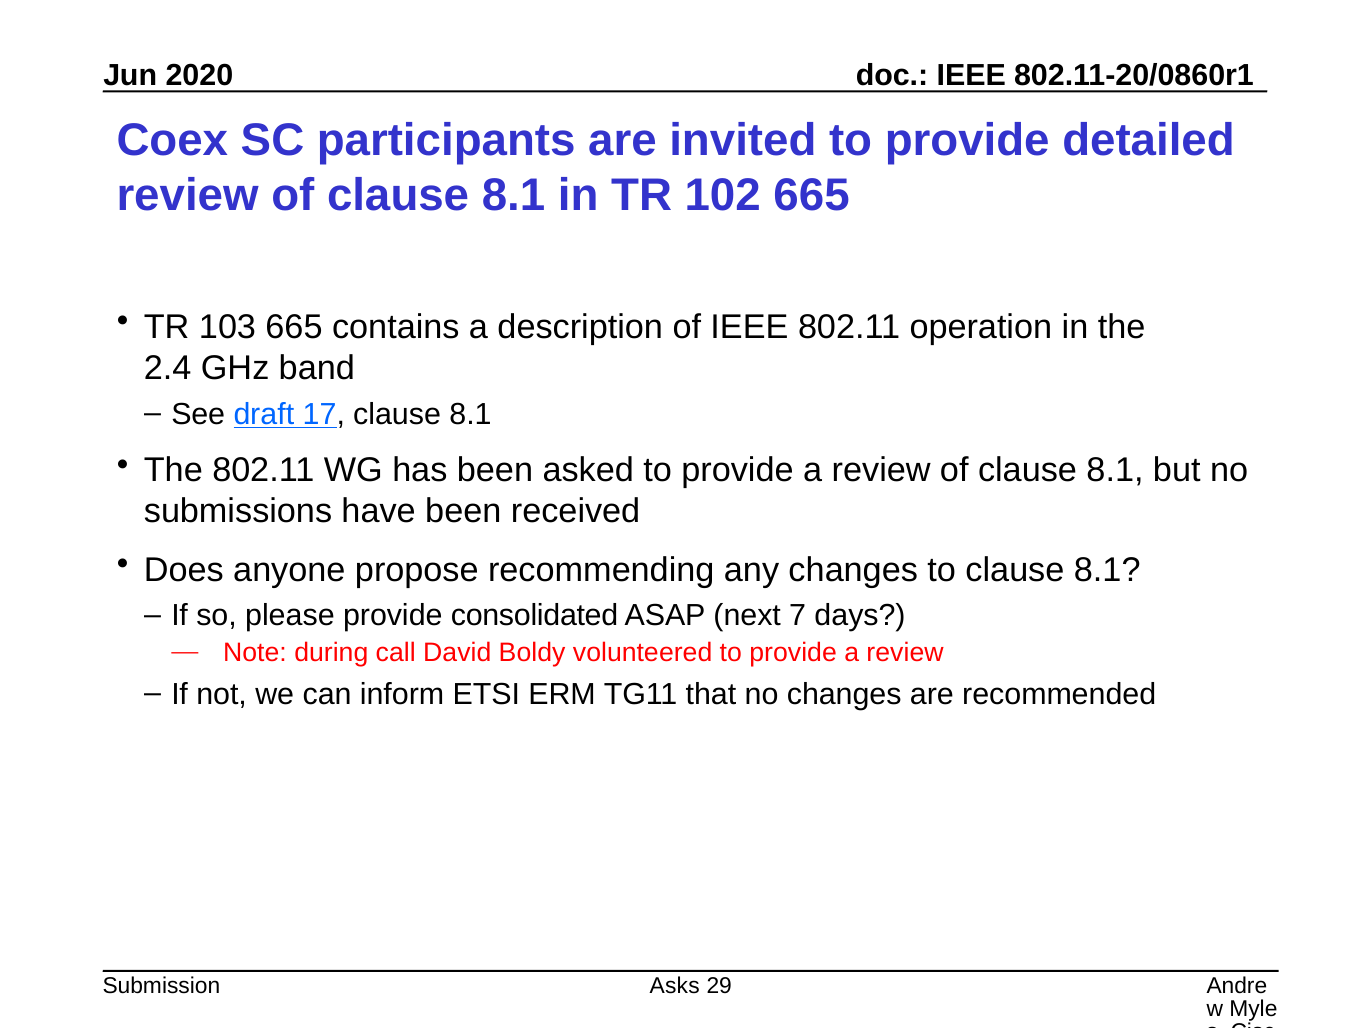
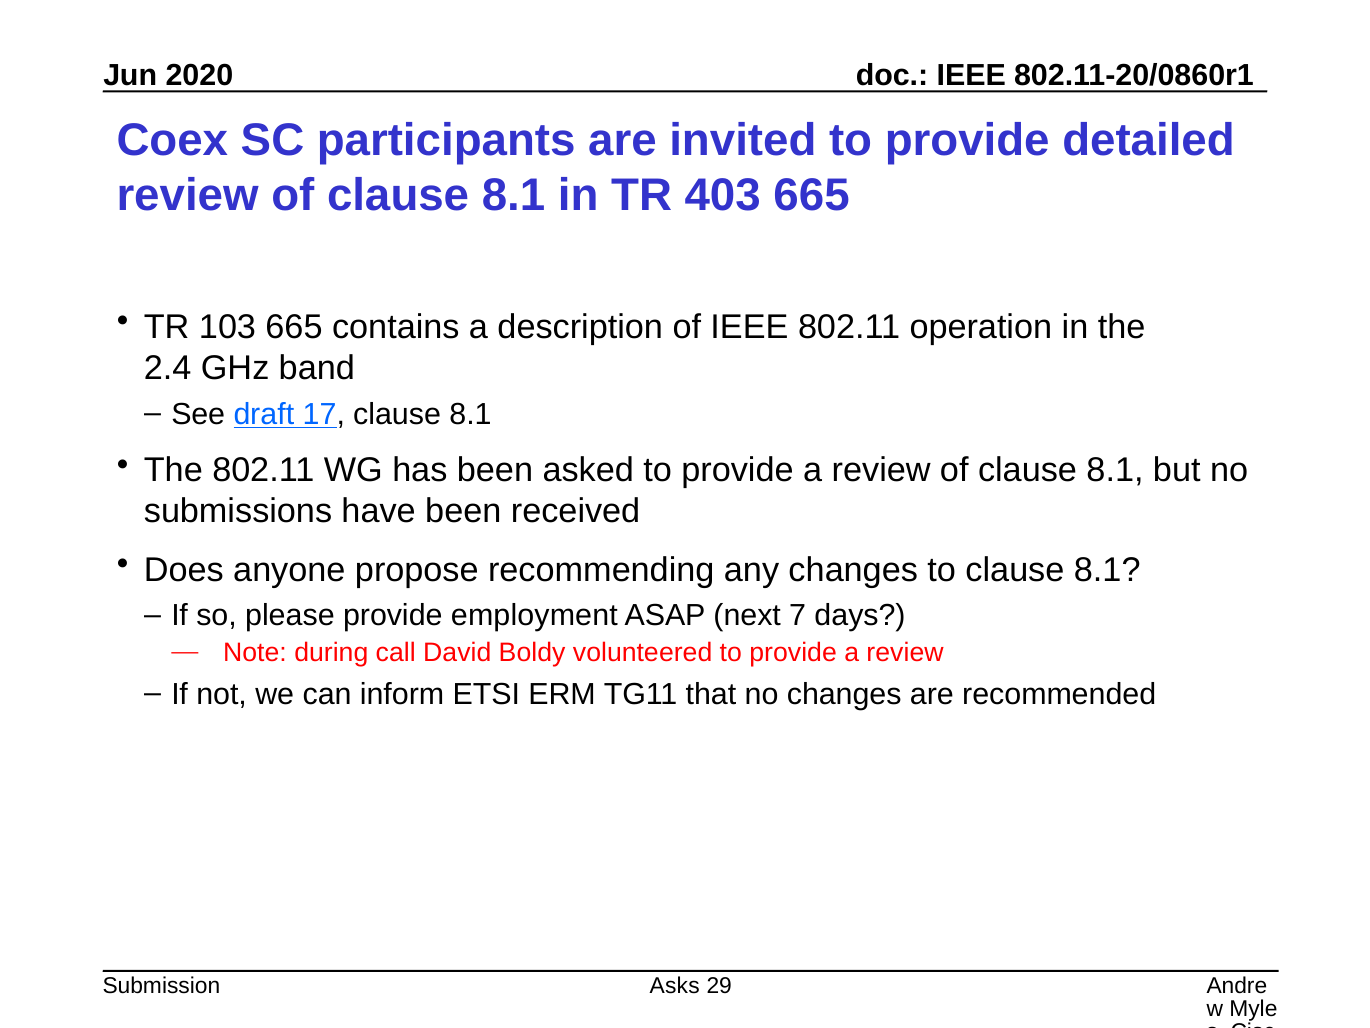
102: 102 -> 403
consolidated: consolidated -> employment
